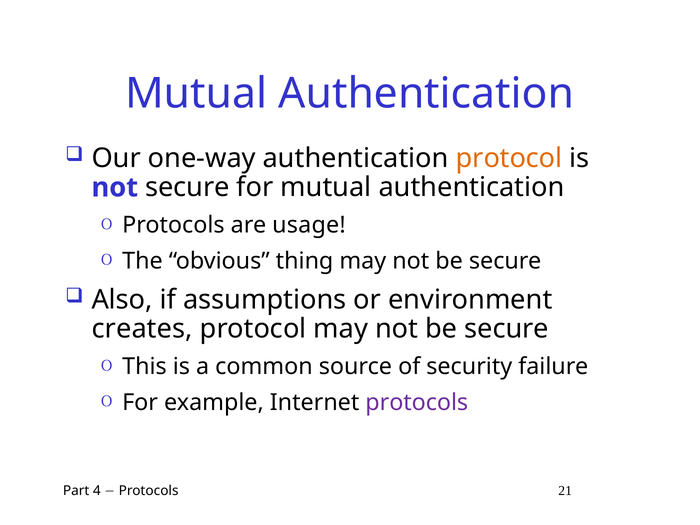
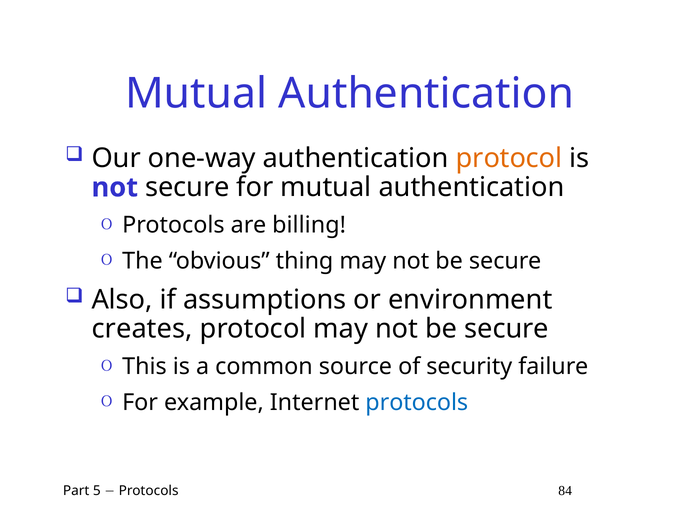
usage: usage -> billing
protocols at (417, 402) colour: purple -> blue
4: 4 -> 5
21: 21 -> 84
